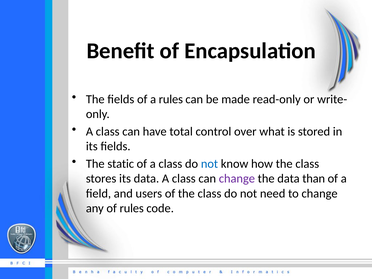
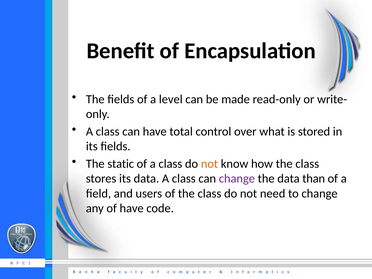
a rules: rules -> level
not at (209, 164) colour: blue -> orange
of rules: rules -> have
